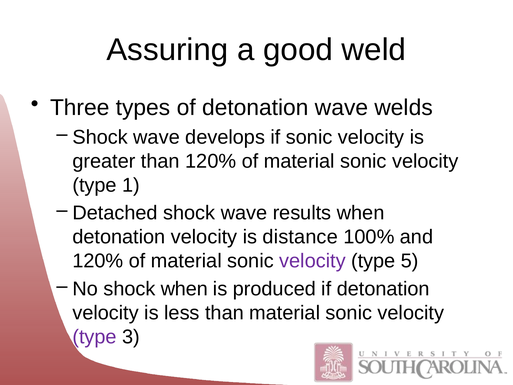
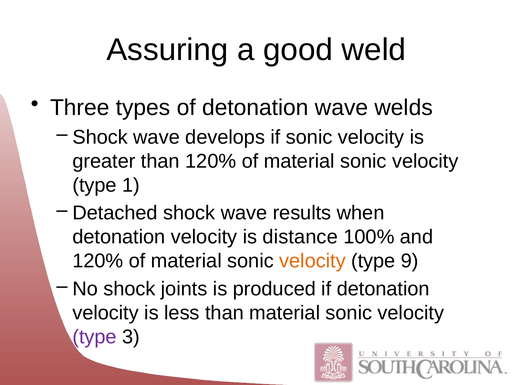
velocity at (312, 261) colour: purple -> orange
5: 5 -> 9
shock when: when -> joints
